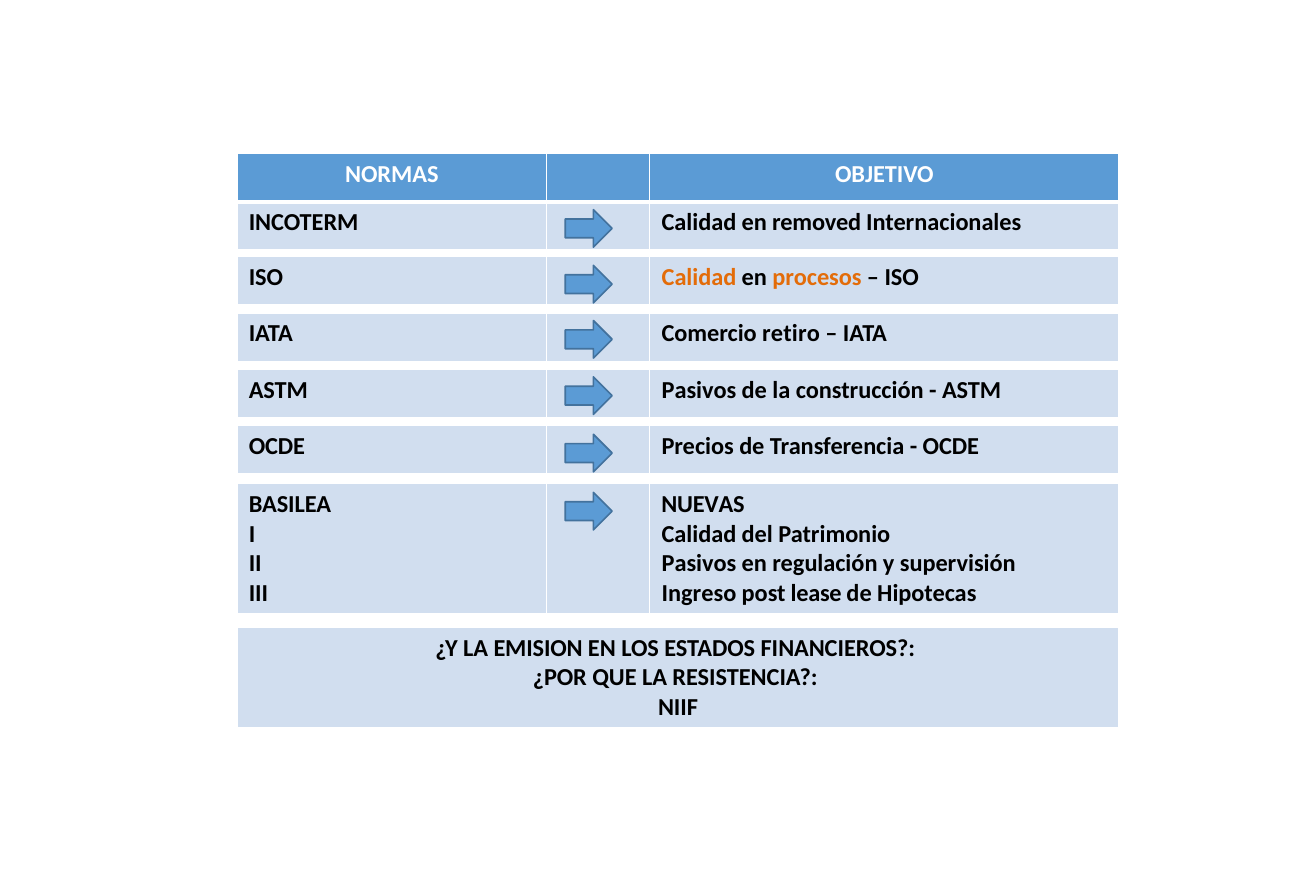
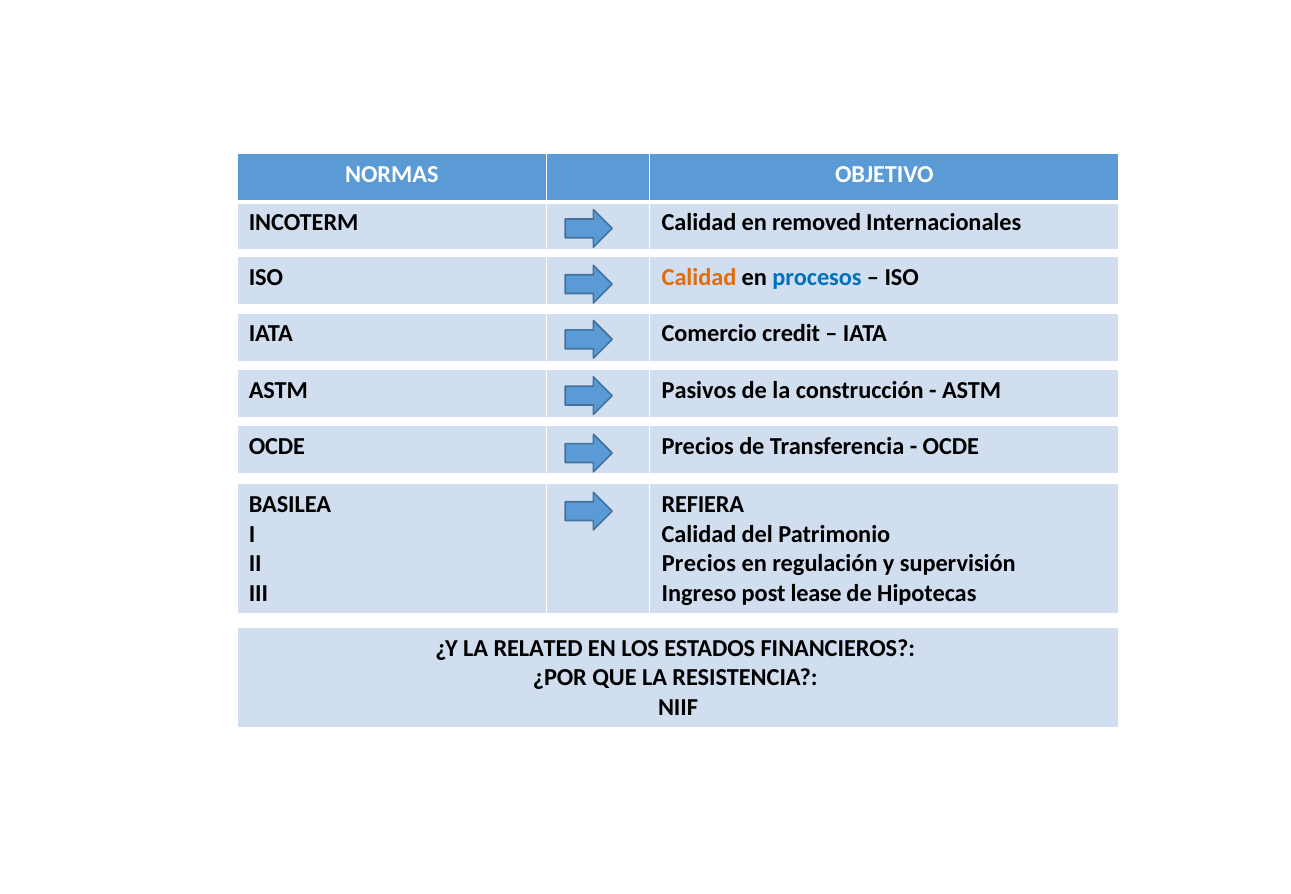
procesos colour: orange -> blue
retiro: retiro -> credit
NUEVAS: NUEVAS -> REFIERA
Pasivos at (699, 564): Pasivos -> Precios
EMISION: EMISION -> RELATED
